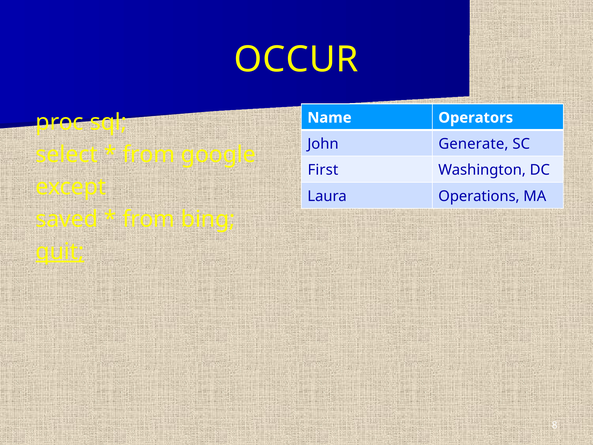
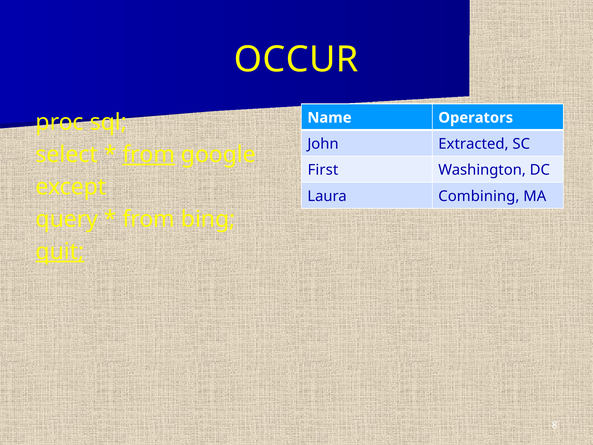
Generate: Generate -> Extracted
from at (149, 155) underline: none -> present
Operations: Operations -> Combining
saved: saved -> query
